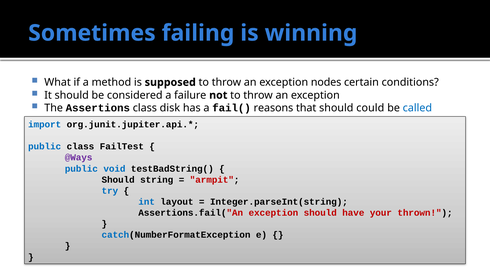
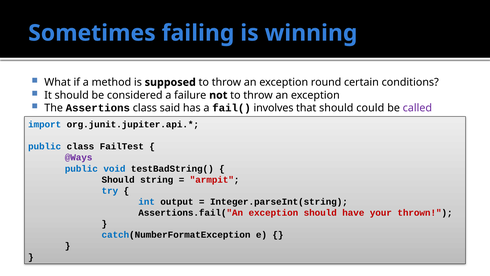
nodes: nodes -> round
disk: disk -> said
reasons: reasons -> involves
called colour: blue -> purple
layout: layout -> output
